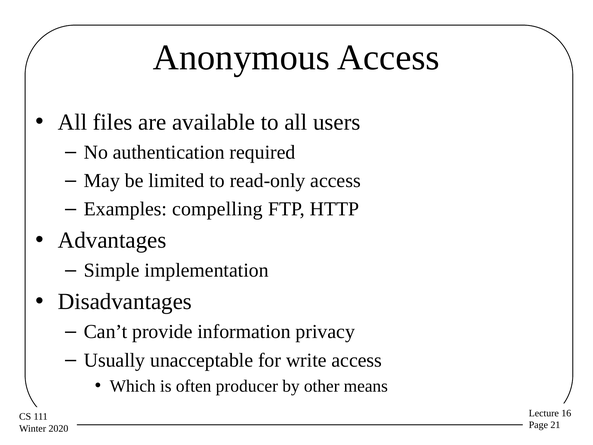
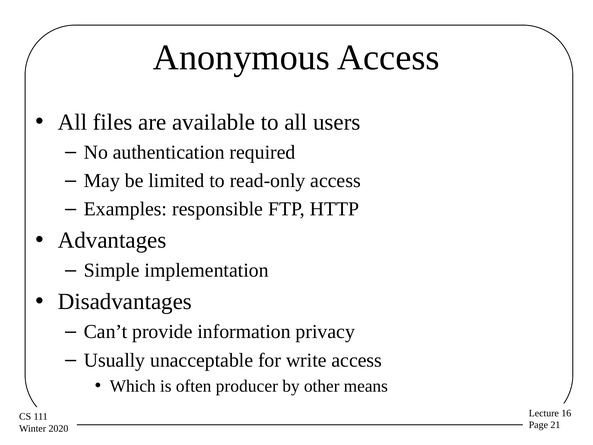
compelling: compelling -> responsible
